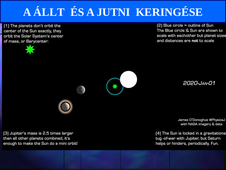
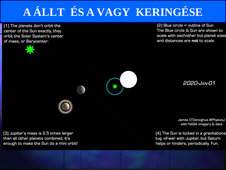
JUTNI: JUTNI -> VAGY
